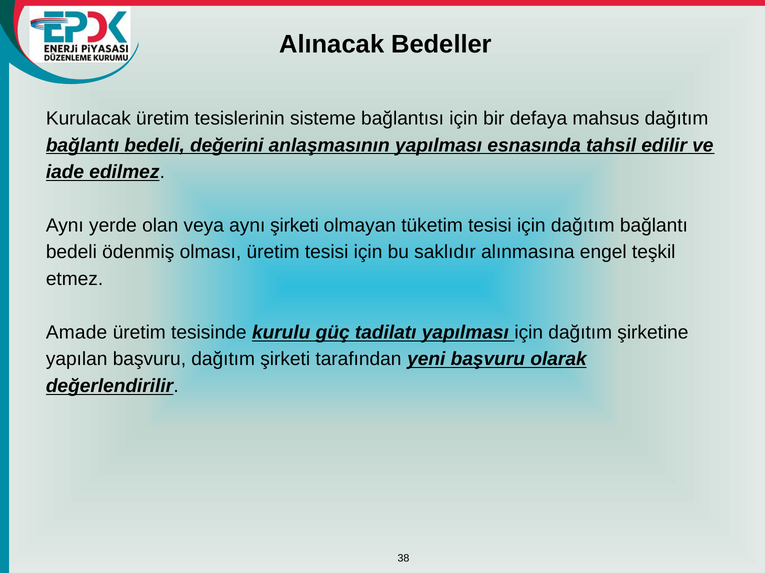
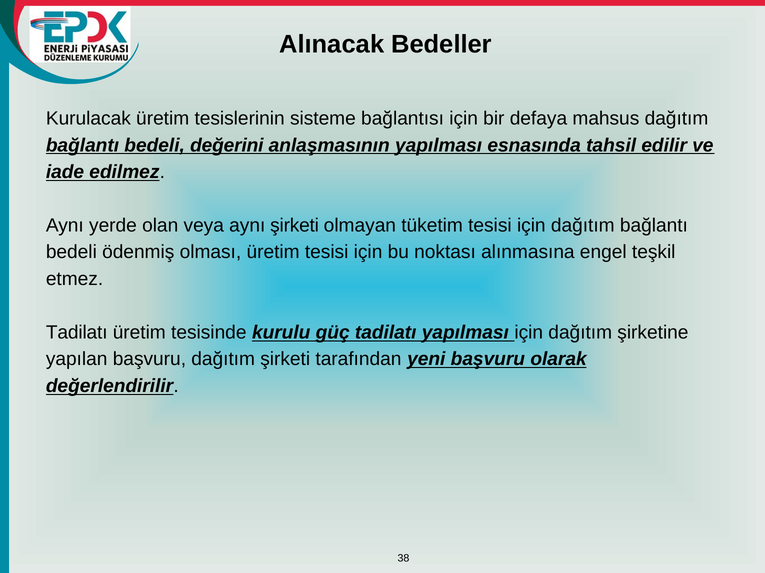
saklıdır: saklıdır -> noktası
Amade at (77, 333): Amade -> Tadilatı
